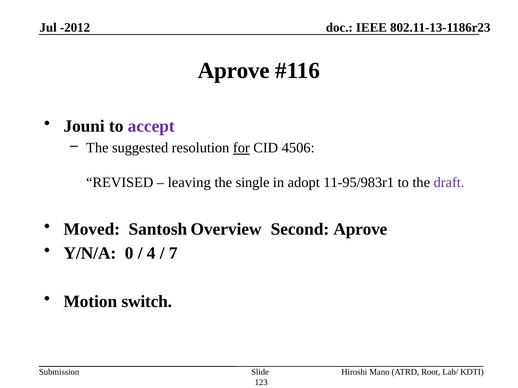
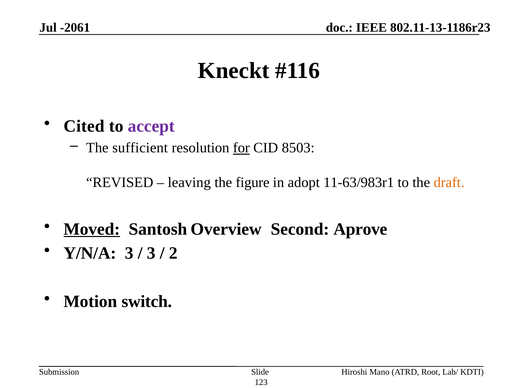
-2012: -2012 -> -2061
Aprove at (234, 71): Aprove -> Kneckt
Jouni: Jouni -> Cited
suggested: suggested -> sufficient
4506: 4506 -> 8503
single: single -> figure
11-95/983r1: 11-95/983r1 -> 11-63/983r1
draft colour: purple -> orange
Moved underline: none -> present
Y/N/A 0: 0 -> 3
4 at (151, 254): 4 -> 3
7: 7 -> 2
